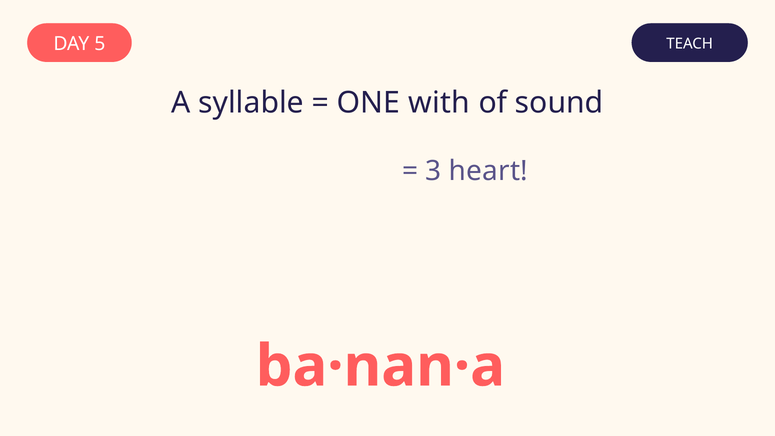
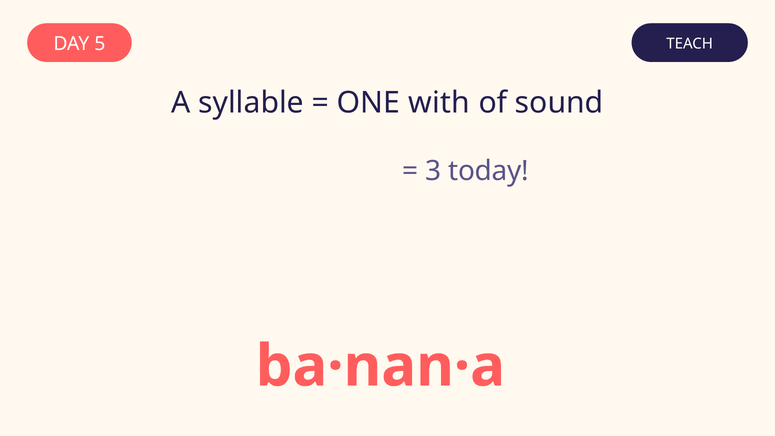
heart: heart -> today
